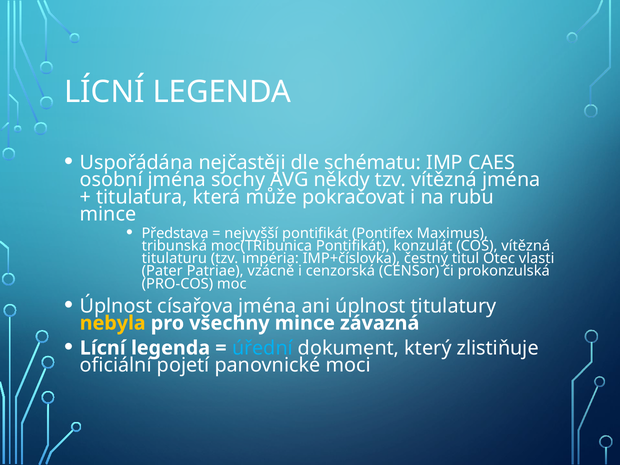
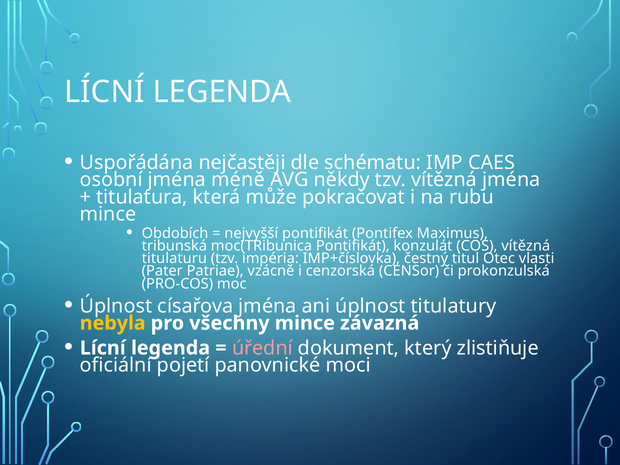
sochy: sochy -> méně
Představa: Představa -> Obdobích
úřední colour: light blue -> pink
